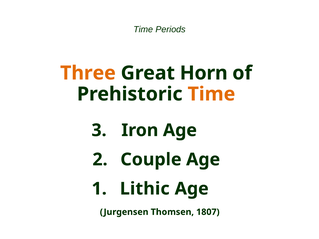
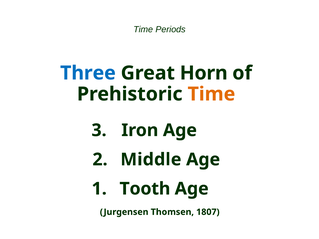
Three colour: orange -> blue
Couple: Couple -> Middle
Lithic: Lithic -> Tooth
